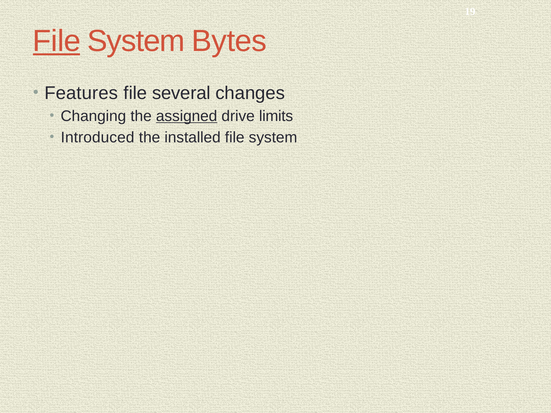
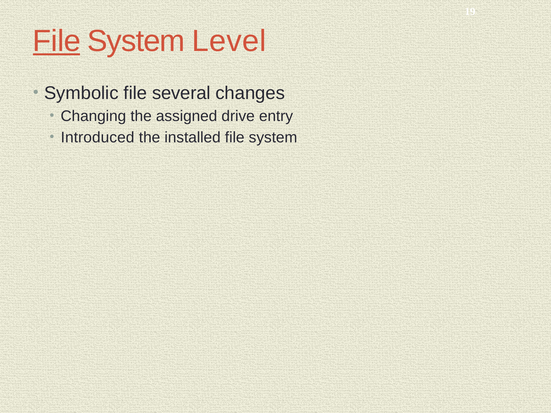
Bytes: Bytes -> Level
Features: Features -> Symbolic
assigned underline: present -> none
limits: limits -> entry
